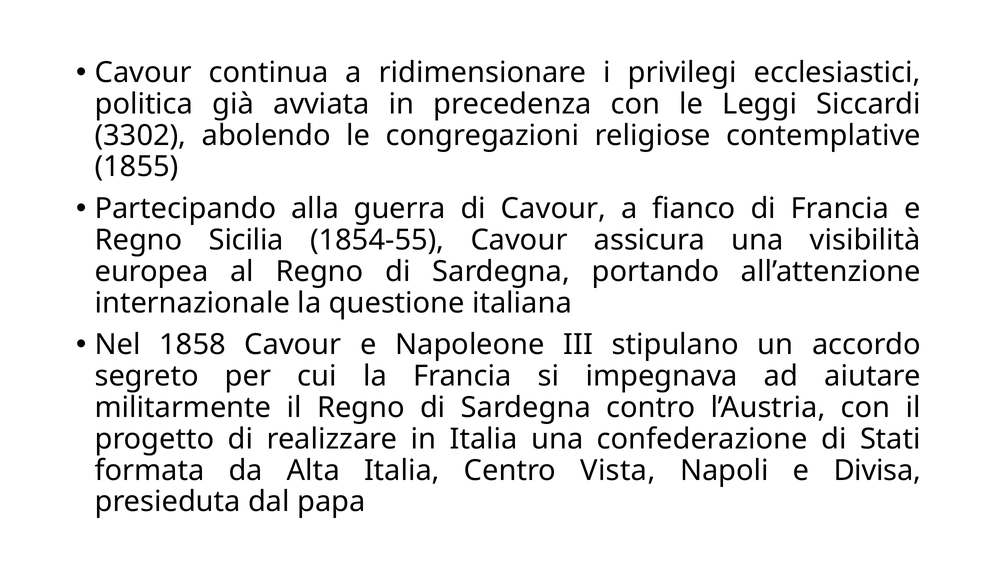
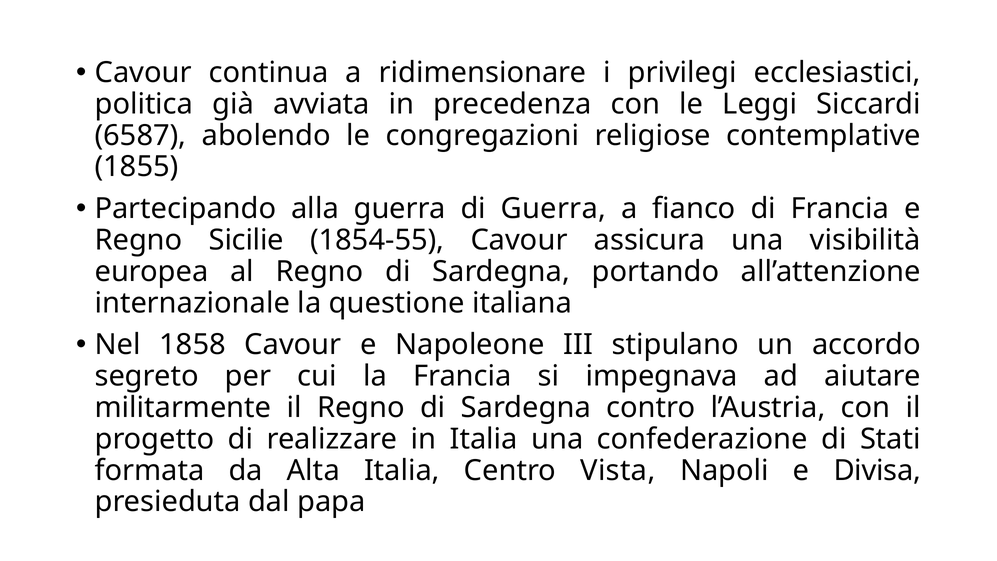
3302: 3302 -> 6587
di Cavour: Cavour -> Guerra
Sicilia: Sicilia -> Sicilie
